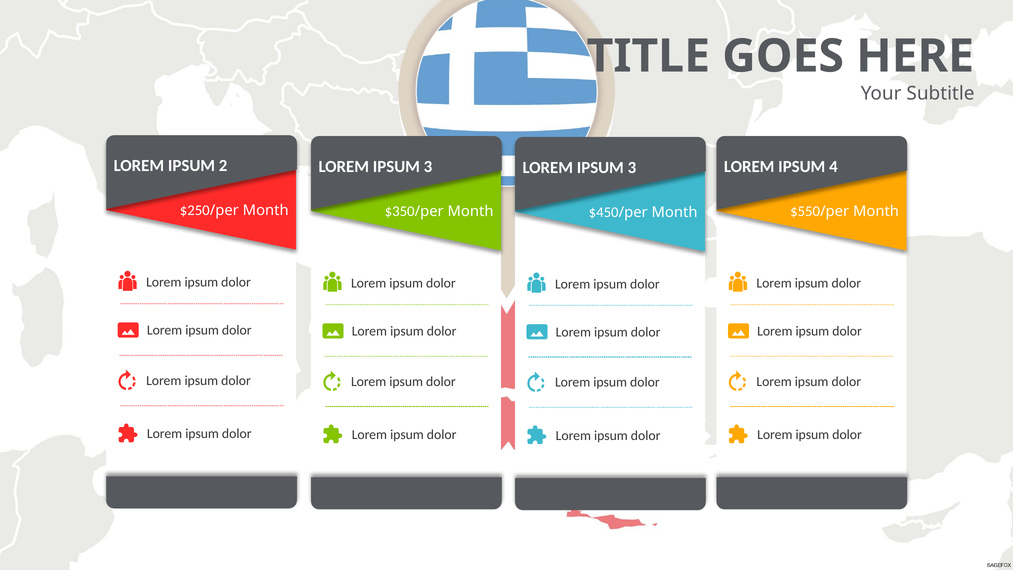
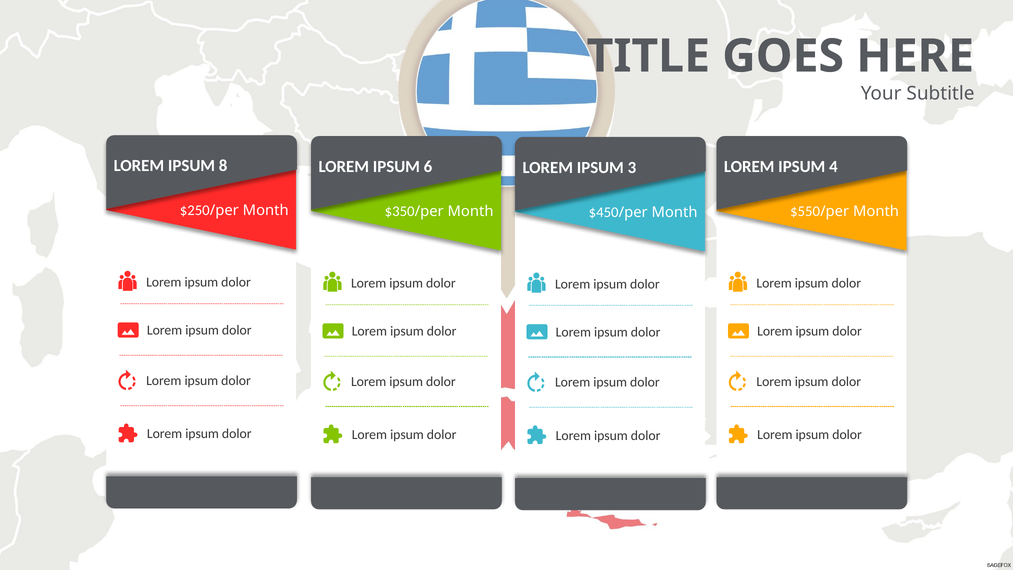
2: 2 -> 8
3 at (428, 167): 3 -> 6
